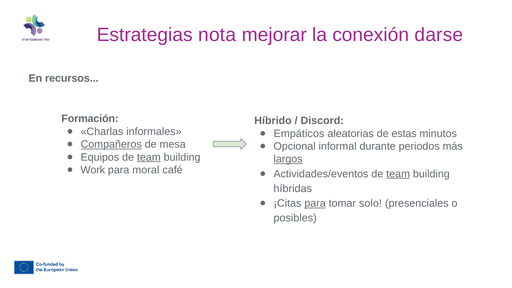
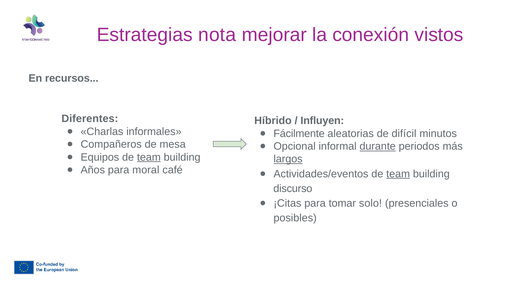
darse: darse -> vistos
Formación: Formación -> Diferentes
Discord: Discord -> Influyen
Empáticos: Empáticos -> Fácilmente
estas: estas -> difícil
Compañeros underline: present -> none
durante underline: none -> present
Work: Work -> Años
híbridas: híbridas -> discurso
para at (315, 203) underline: present -> none
